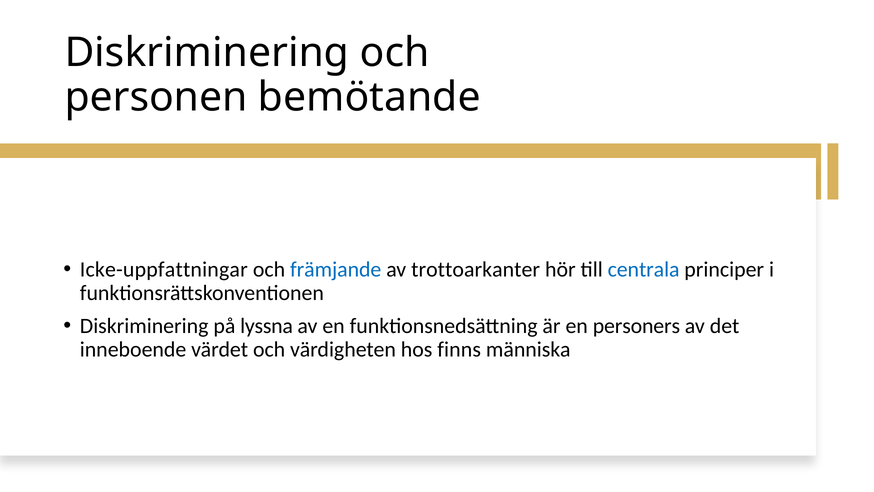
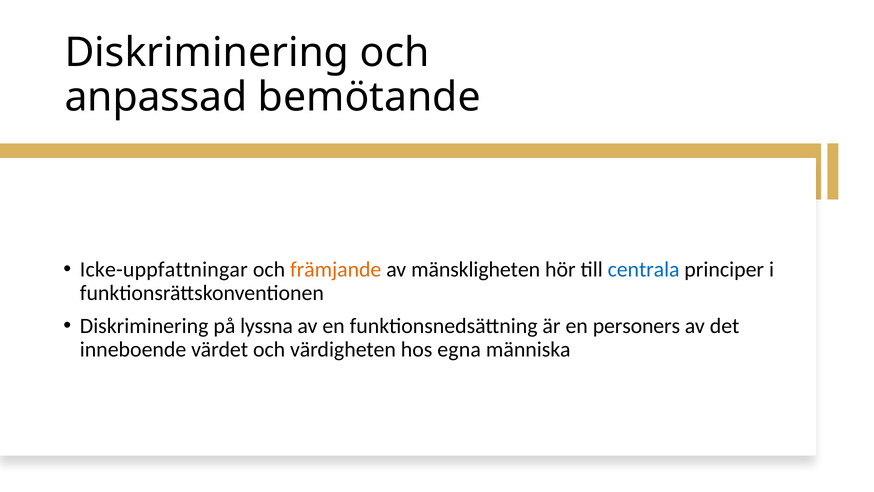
personen: personen -> anpassad
främjande colour: blue -> orange
trottoarkanter: trottoarkanter -> mänskligheten
finns: finns -> egna
